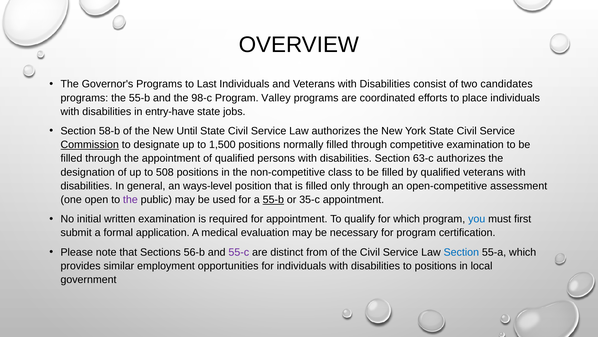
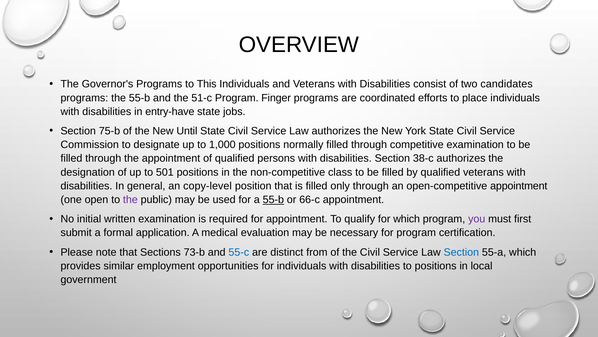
Last: Last -> This
98-c: 98-c -> 51-c
Valley: Valley -> Finger
58-b: 58-b -> 75-b
Commission underline: present -> none
1,500: 1,500 -> 1,000
63-c: 63-c -> 38-c
508: 508 -> 501
ways-level: ways-level -> copy-level
open-competitive assessment: assessment -> appointment
35-c: 35-c -> 66-c
you colour: blue -> purple
56-b: 56-b -> 73-b
55-c colour: purple -> blue
